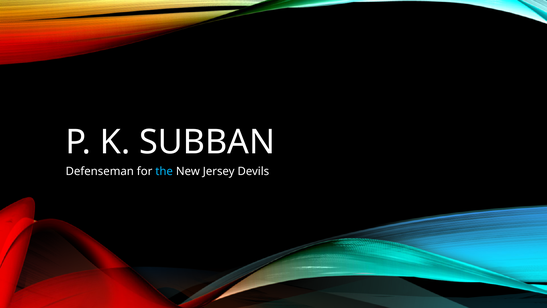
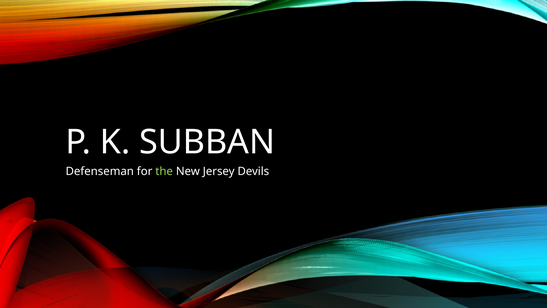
the colour: light blue -> light green
